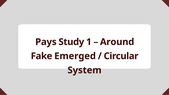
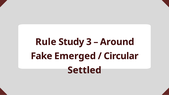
Pays: Pays -> Rule
1: 1 -> 3
System: System -> Settled
